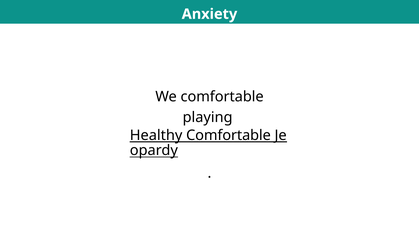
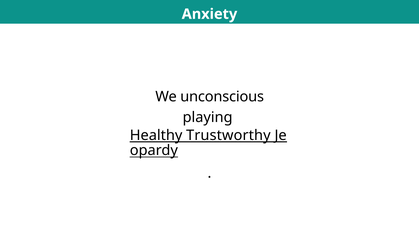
We comfortable: comfortable -> unconscious
Healthy Comfortable: Comfortable -> Trustworthy
